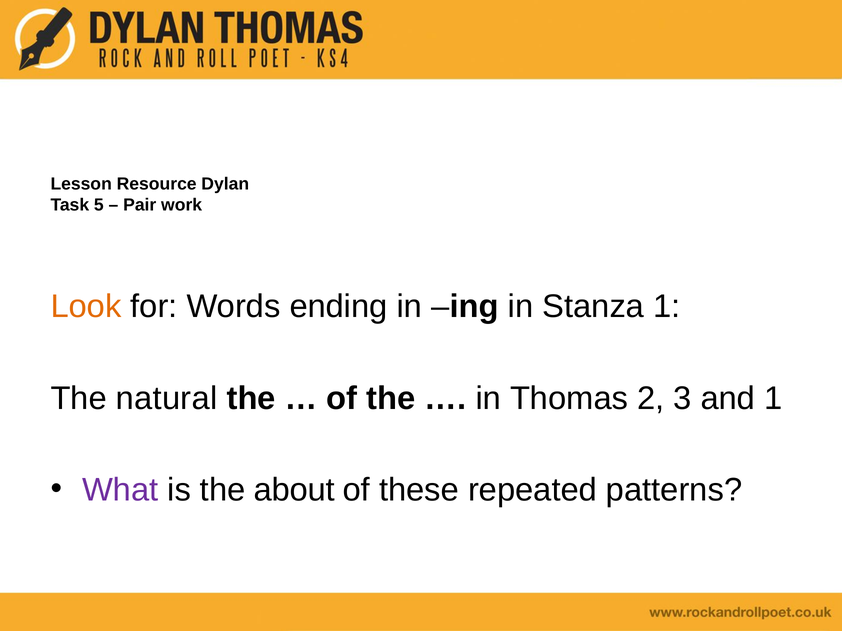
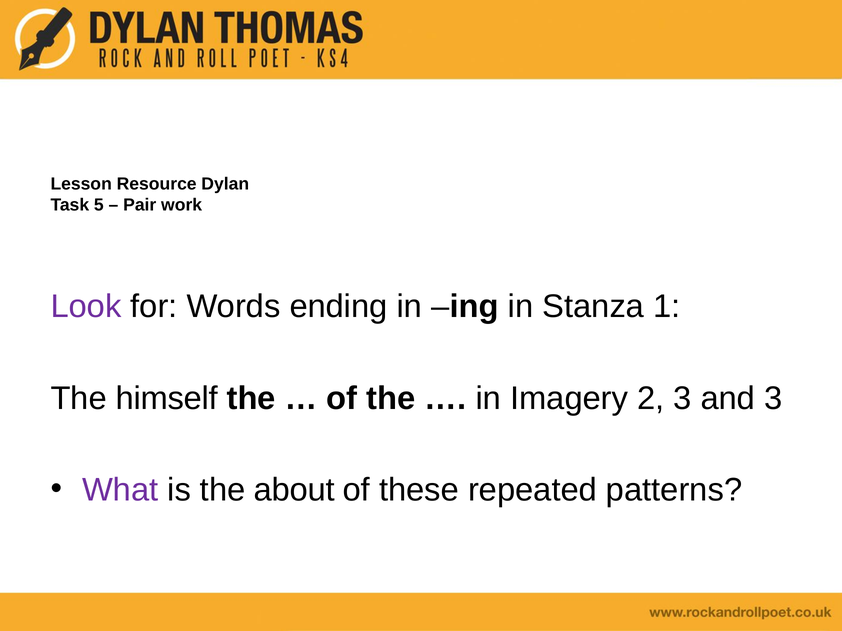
Look colour: orange -> purple
natural: natural -> himself
Thomas: Thomas -> Imagery
and 1: 1 -> 3
